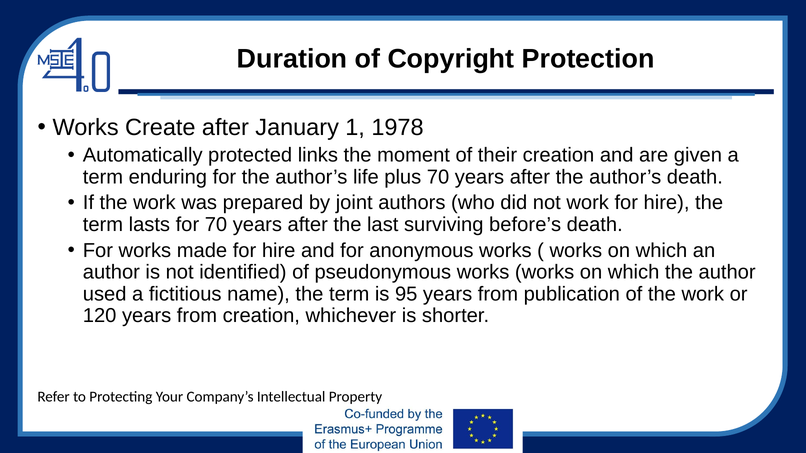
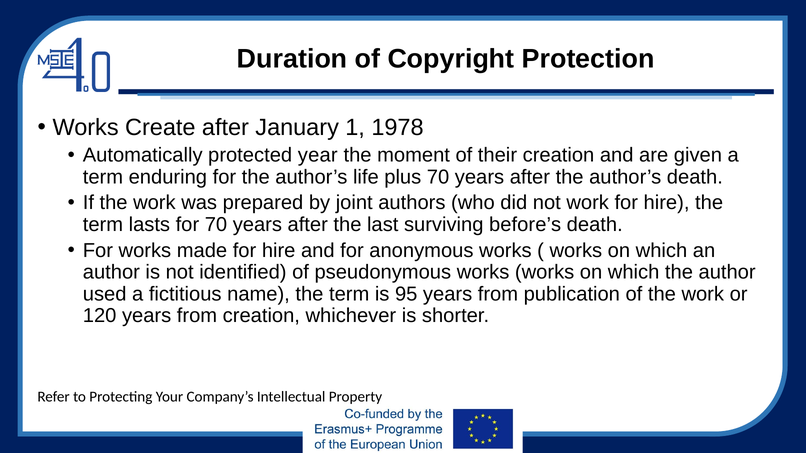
links: links -> year
